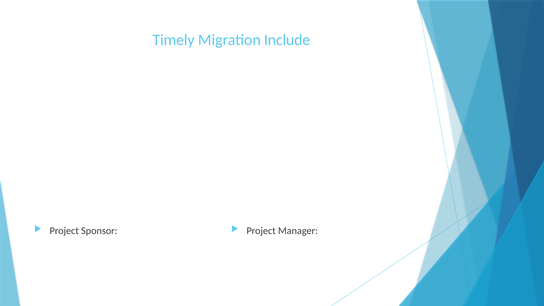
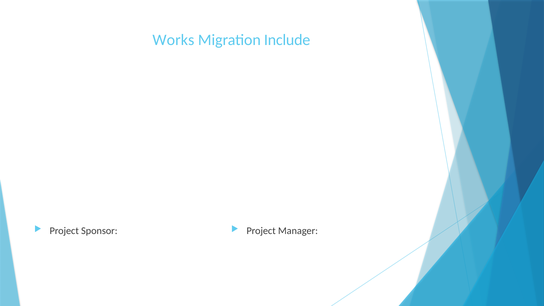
Timely: Timely -> Works
